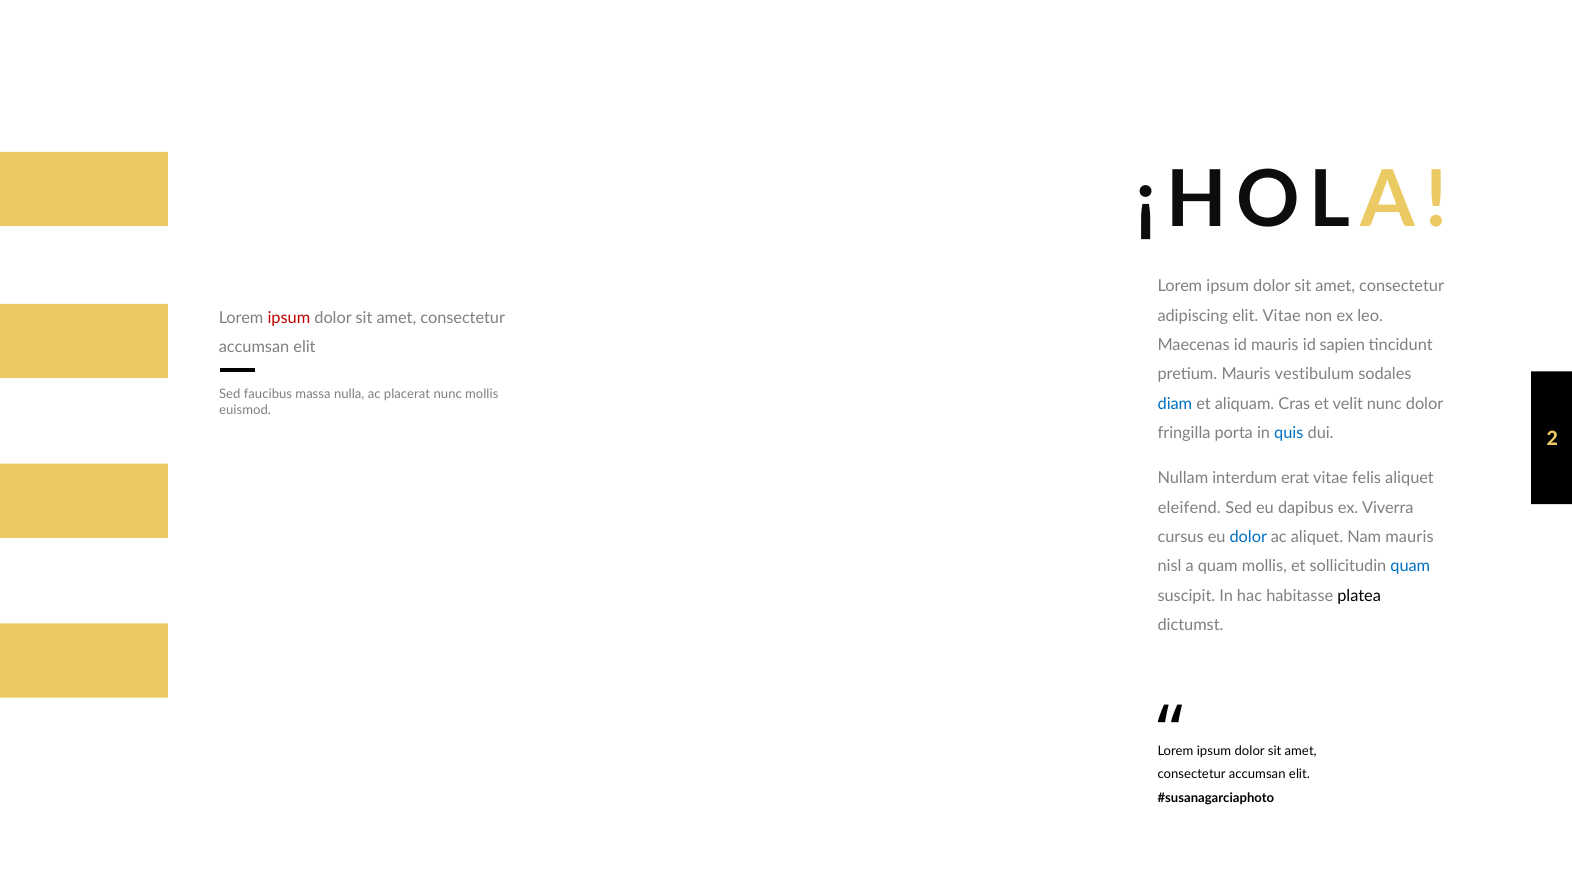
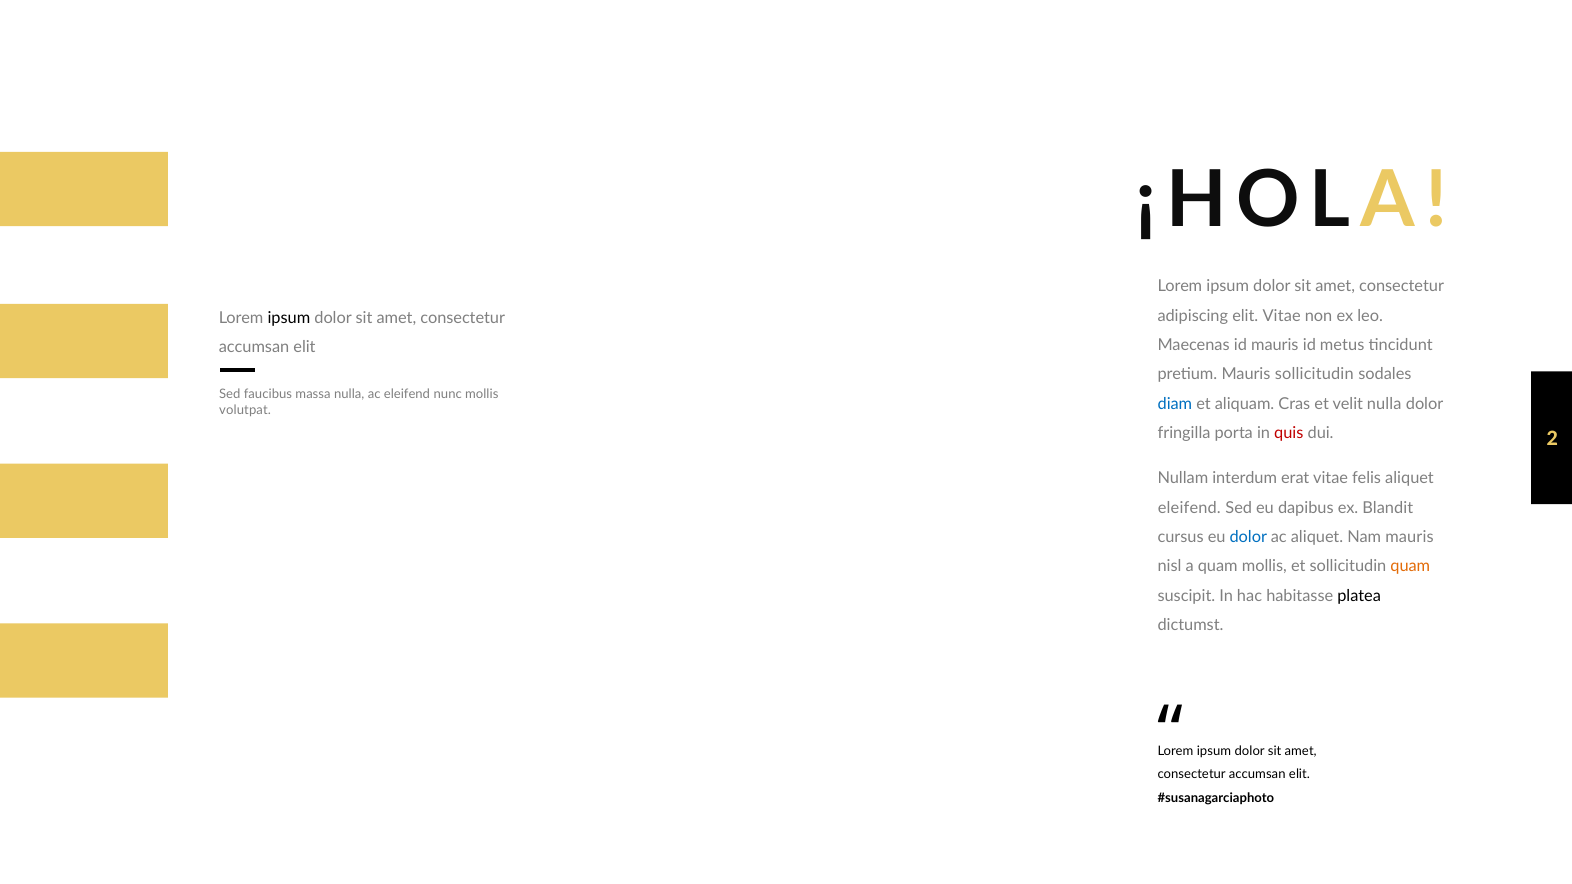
ipsum at (289, 318) colour: red -> black
sapien: sapien -> metus
Mauris vestibulum: vestibulum -> sollicitudin
ac placerat: placerat -> eleifend
velit nunc: nunc -> nulla
euismod: euismod -> volutpat
quis colour: blue -> red
Viverra: Viverra -> Blandit
quam at (1410, 567) colour: blue -> orange
